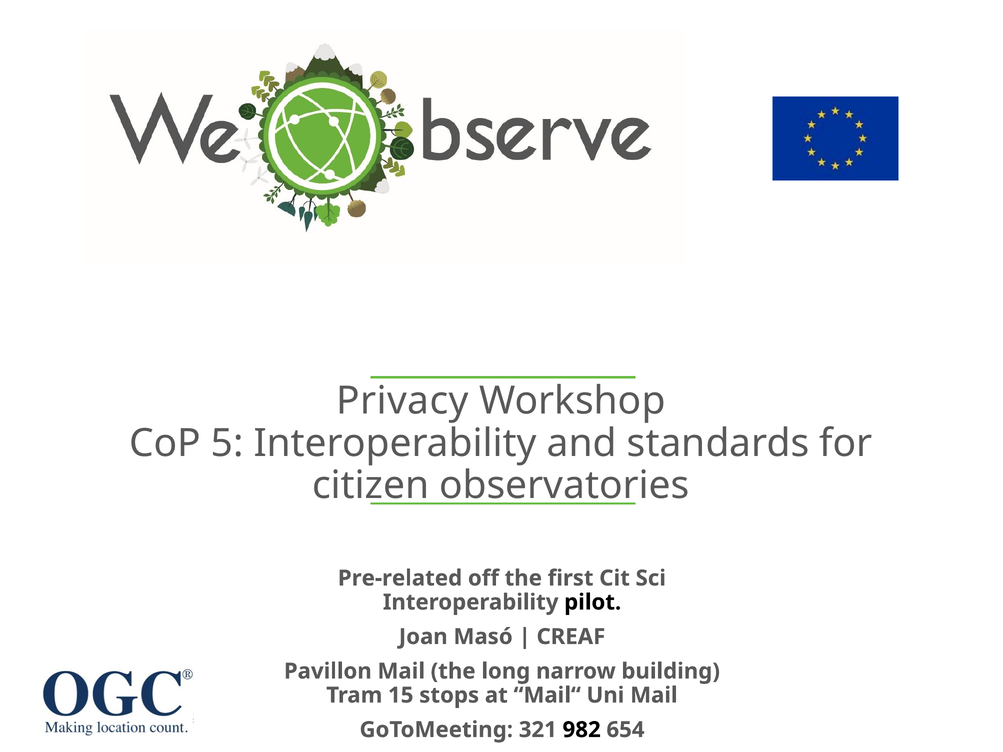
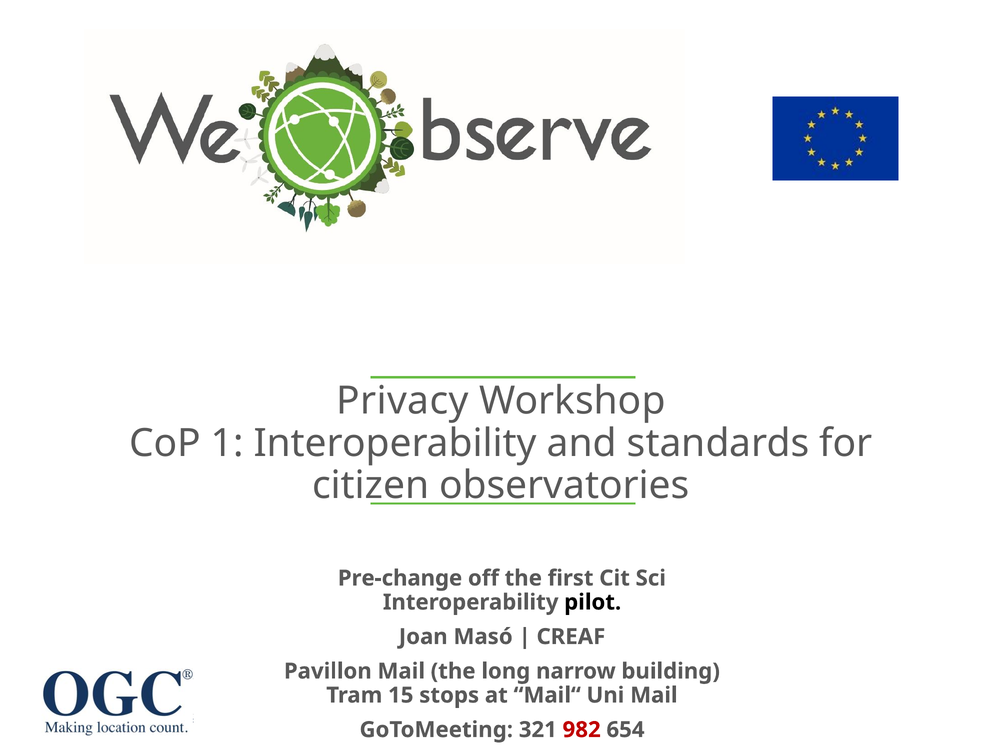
5: 5 -> 1
Pre-related: Pre-related -> Pre-change
982 colour: black -> red
